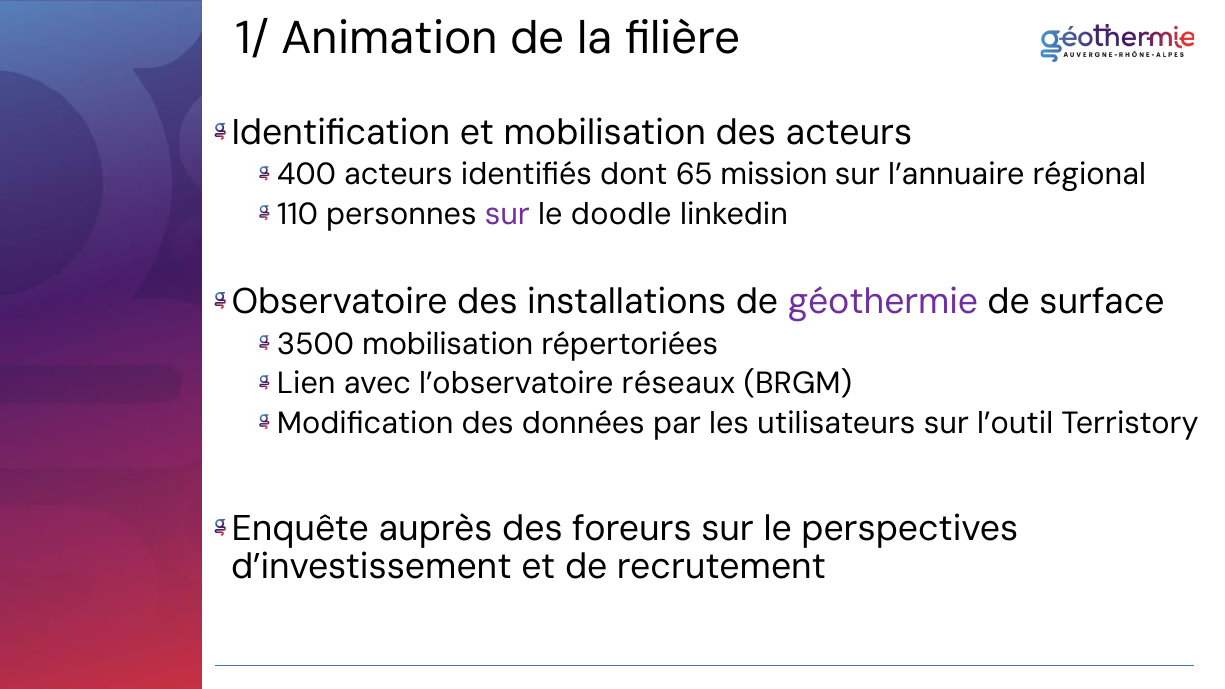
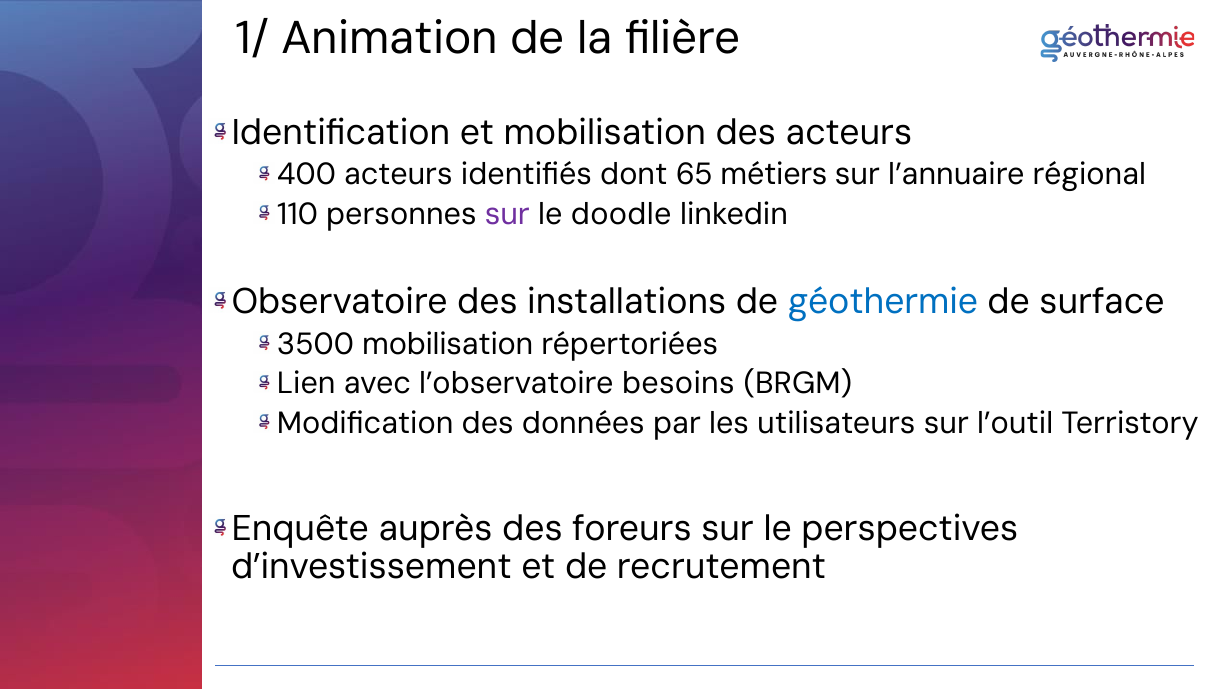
mission: mission -> métiers
géothermie colour: purple -> blue
réseaux: réseaux -> besoins
